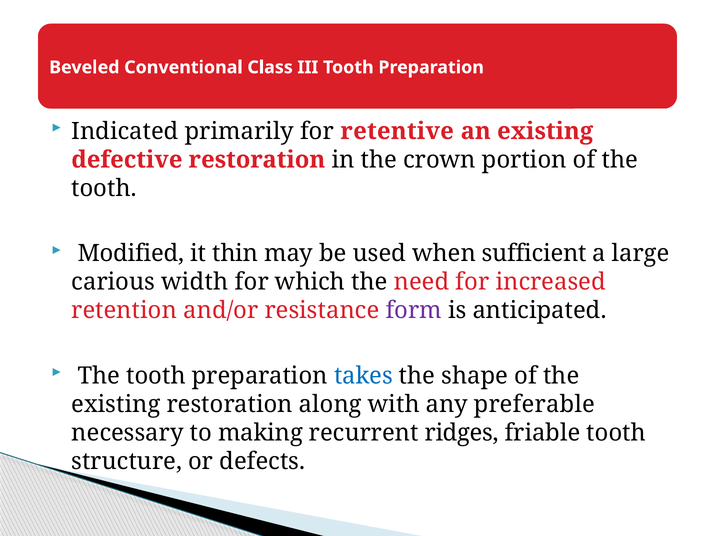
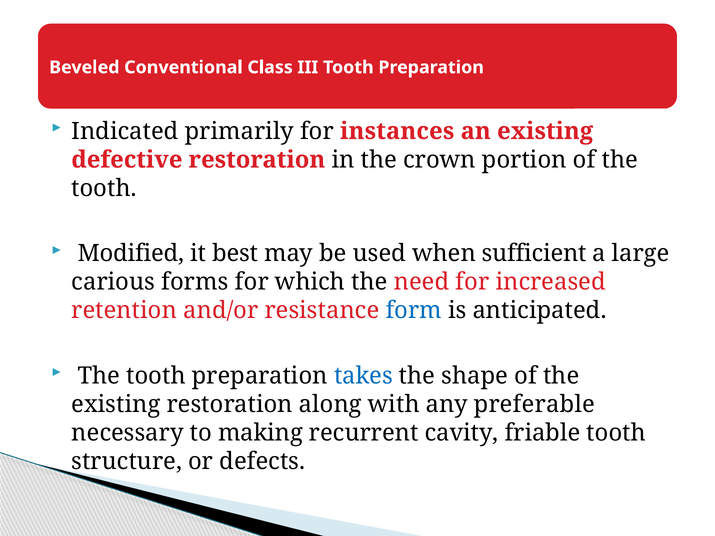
retentive: retentive -> instances
thin: thin -> best
width: width -> forms
form colour: purple -> blue
ridges: ridges -> cavity
